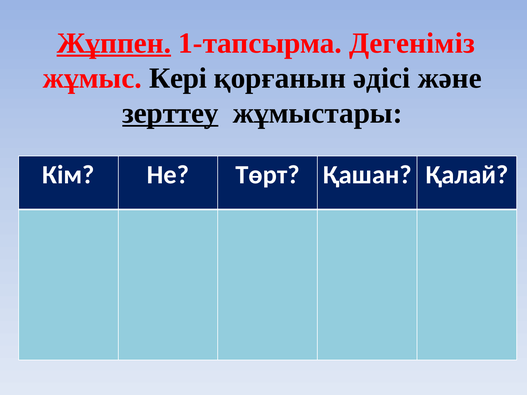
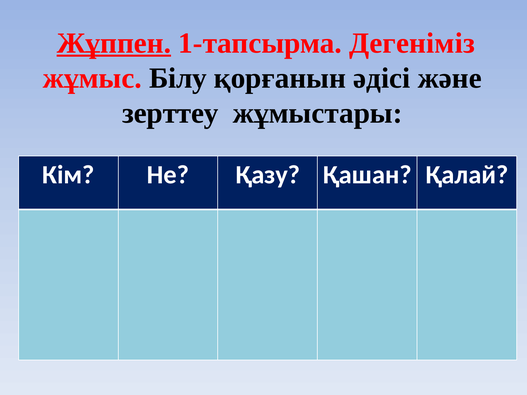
Кері: Кері -> Білу
зерттеу underline: present -> none
Төрт: Төрт -> Қазу
